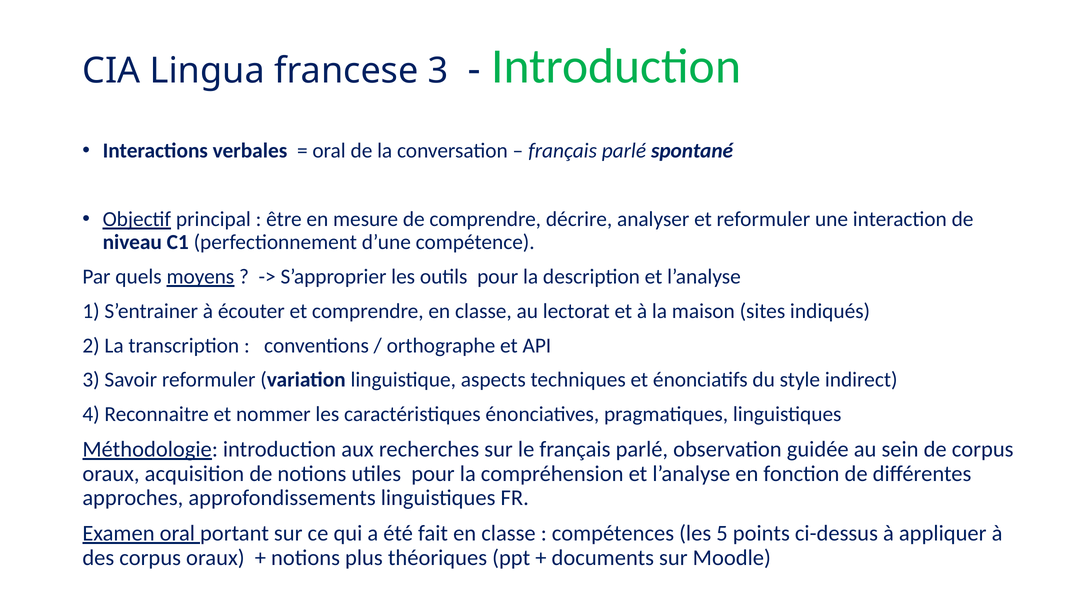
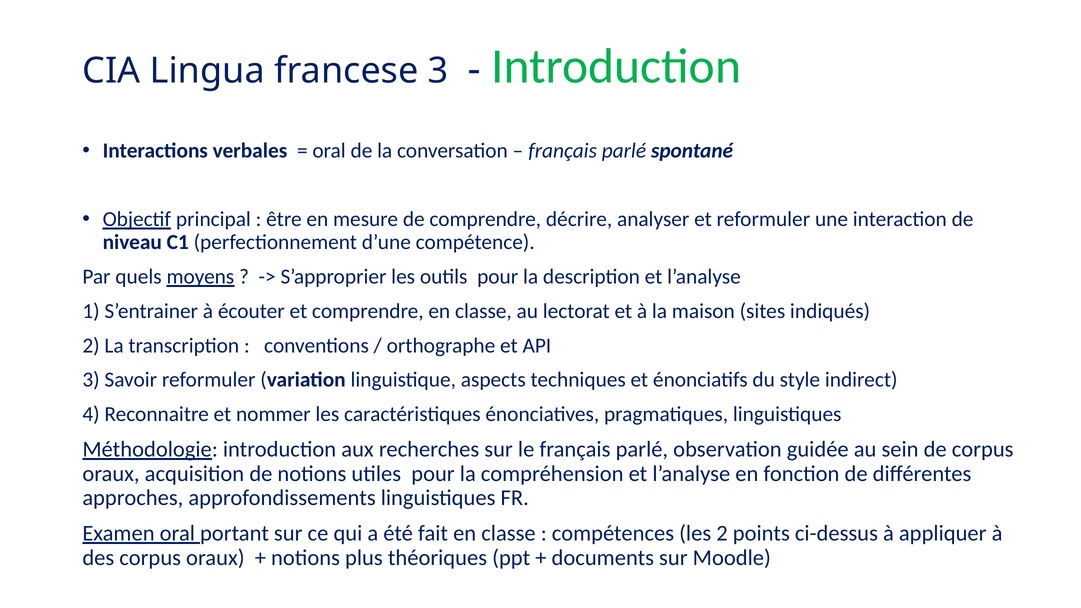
les 5: 5 -> 2
